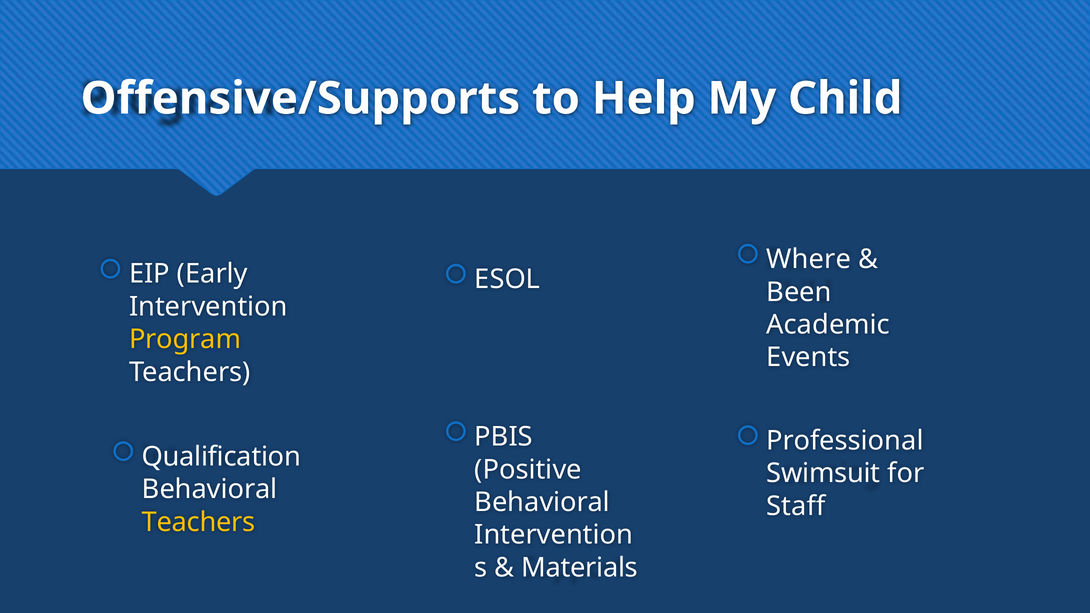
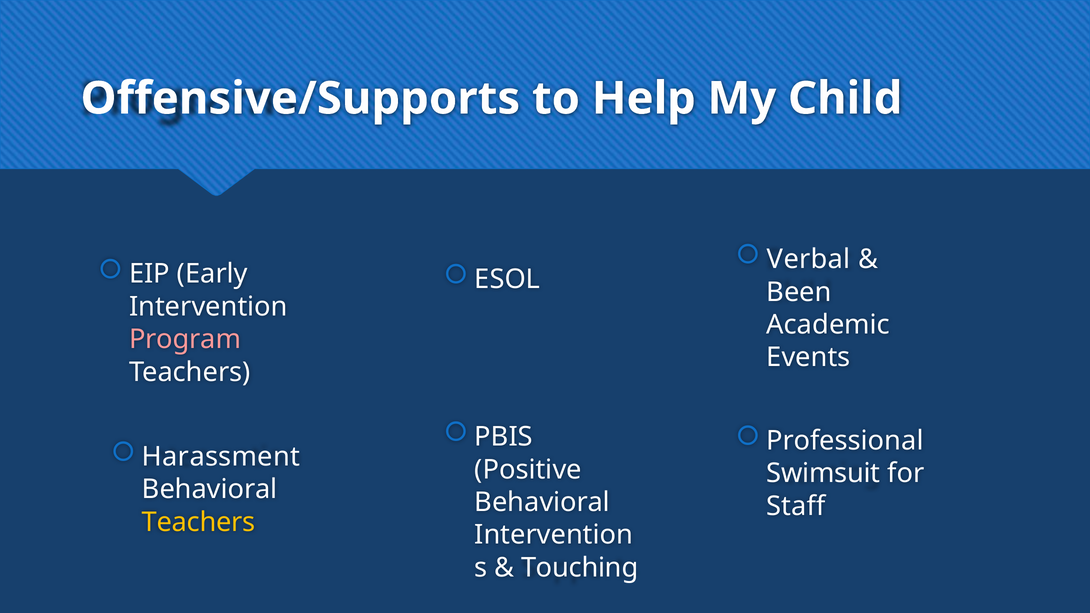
Where: Where -> Verbal
Program colour: yellow -> pink
Qualification: Qualification -> Harassment
Materials: Materials -> Touching
